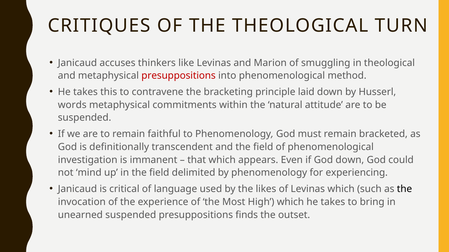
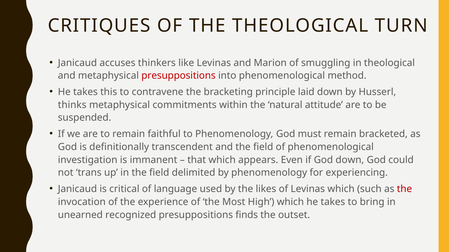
words: words -> thinks
mind: mind -> trans
the at (405, 189) colour: black -> red
unearned suspended: suspended -> recognized
